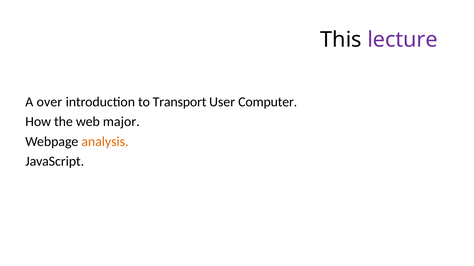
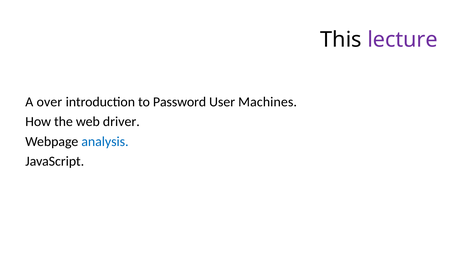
Transport: Transport -> Password
Computer: Computer -> Machines
major: major -> driver
analysis colour: orange -> blue
